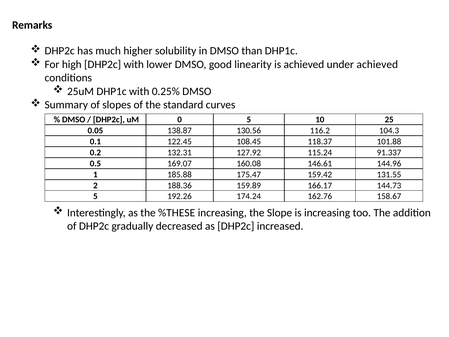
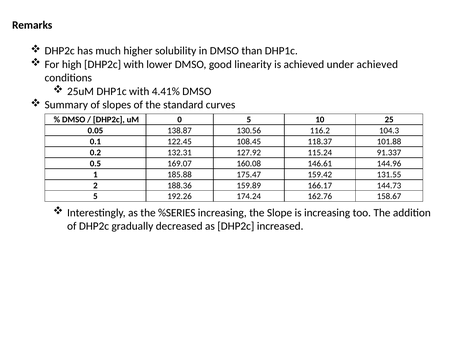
0.25%: 0.25% -> 4.41%
%THESE: %THESE -> %SERIES
